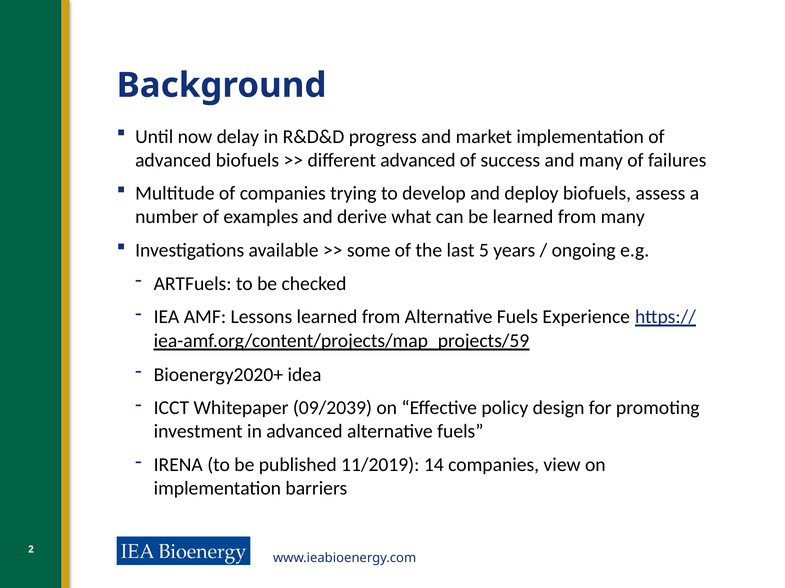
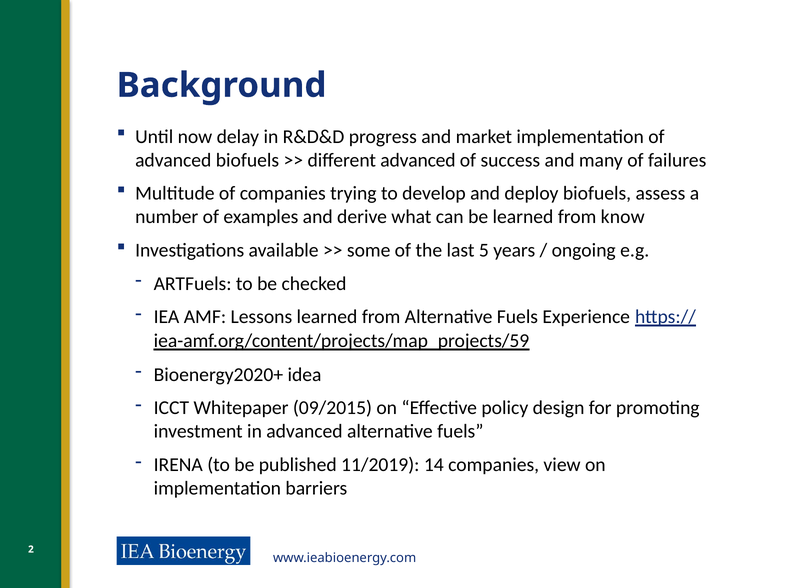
from many: many -> know
09/2039: 09/2039 -> 09/2015
